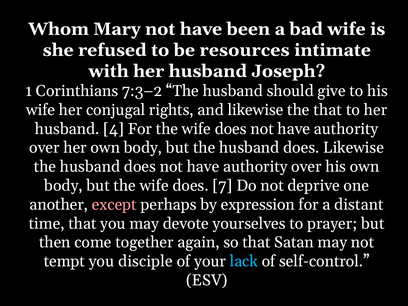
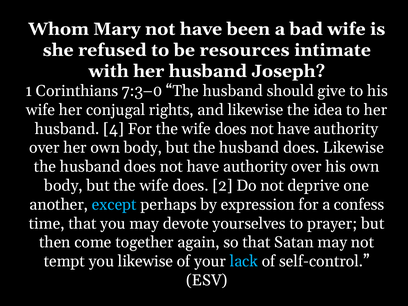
7:3–2: 7:3–2 -> 7:3–0
the that: that -> idea
7: 7 -> 2
except colour: pink -> light blue
distant: distant -> confess
you disciple: disciple -> likewise
